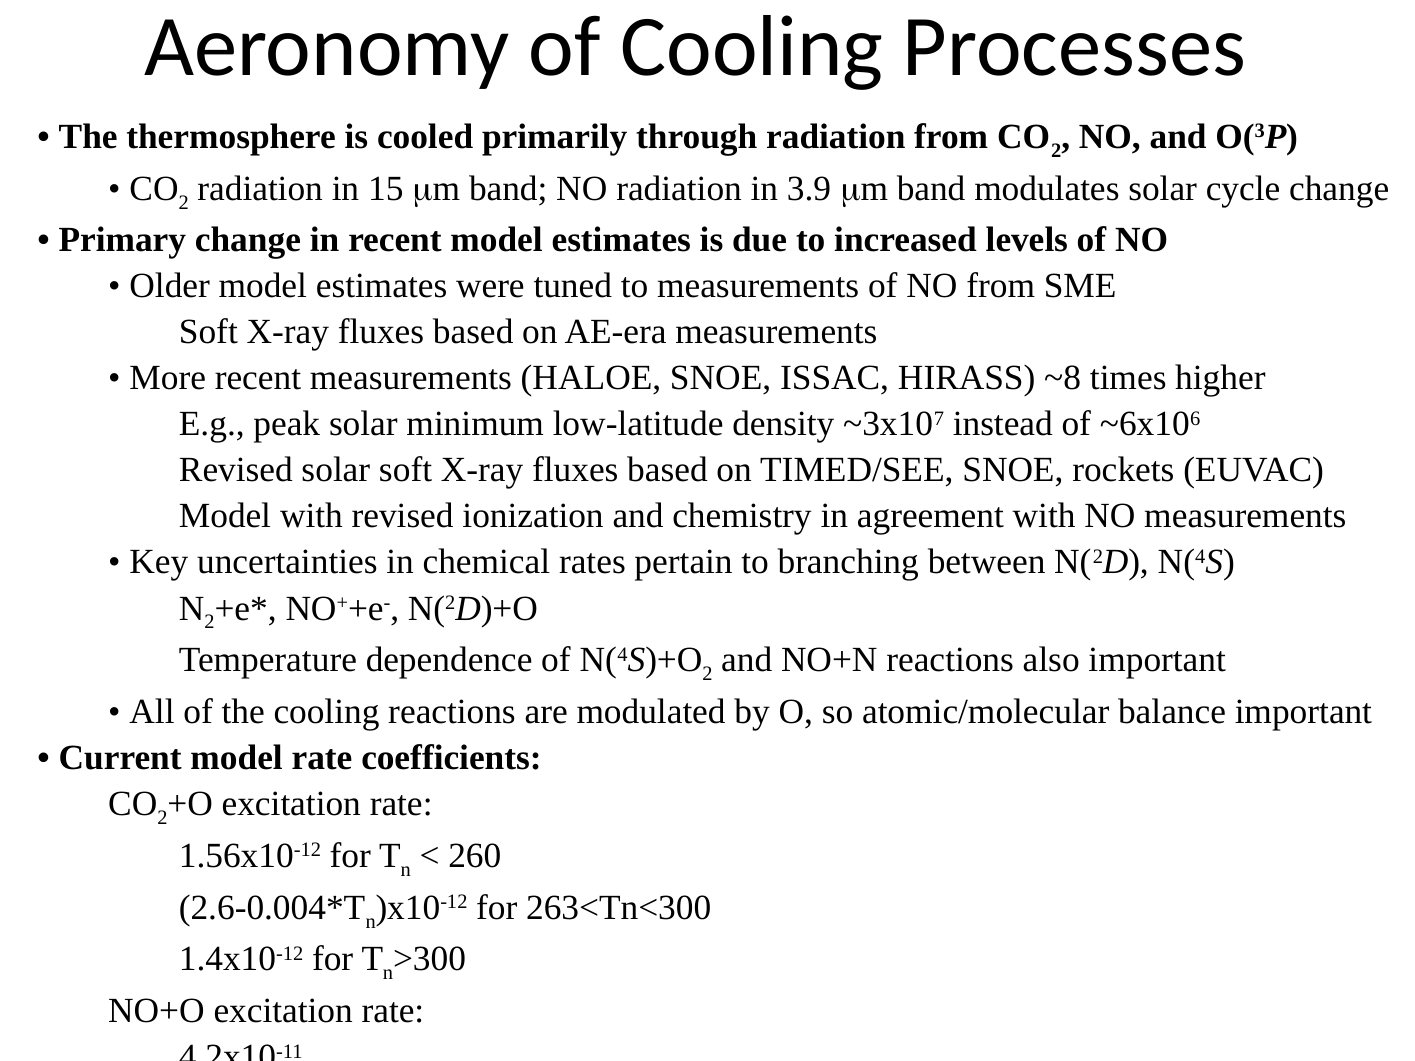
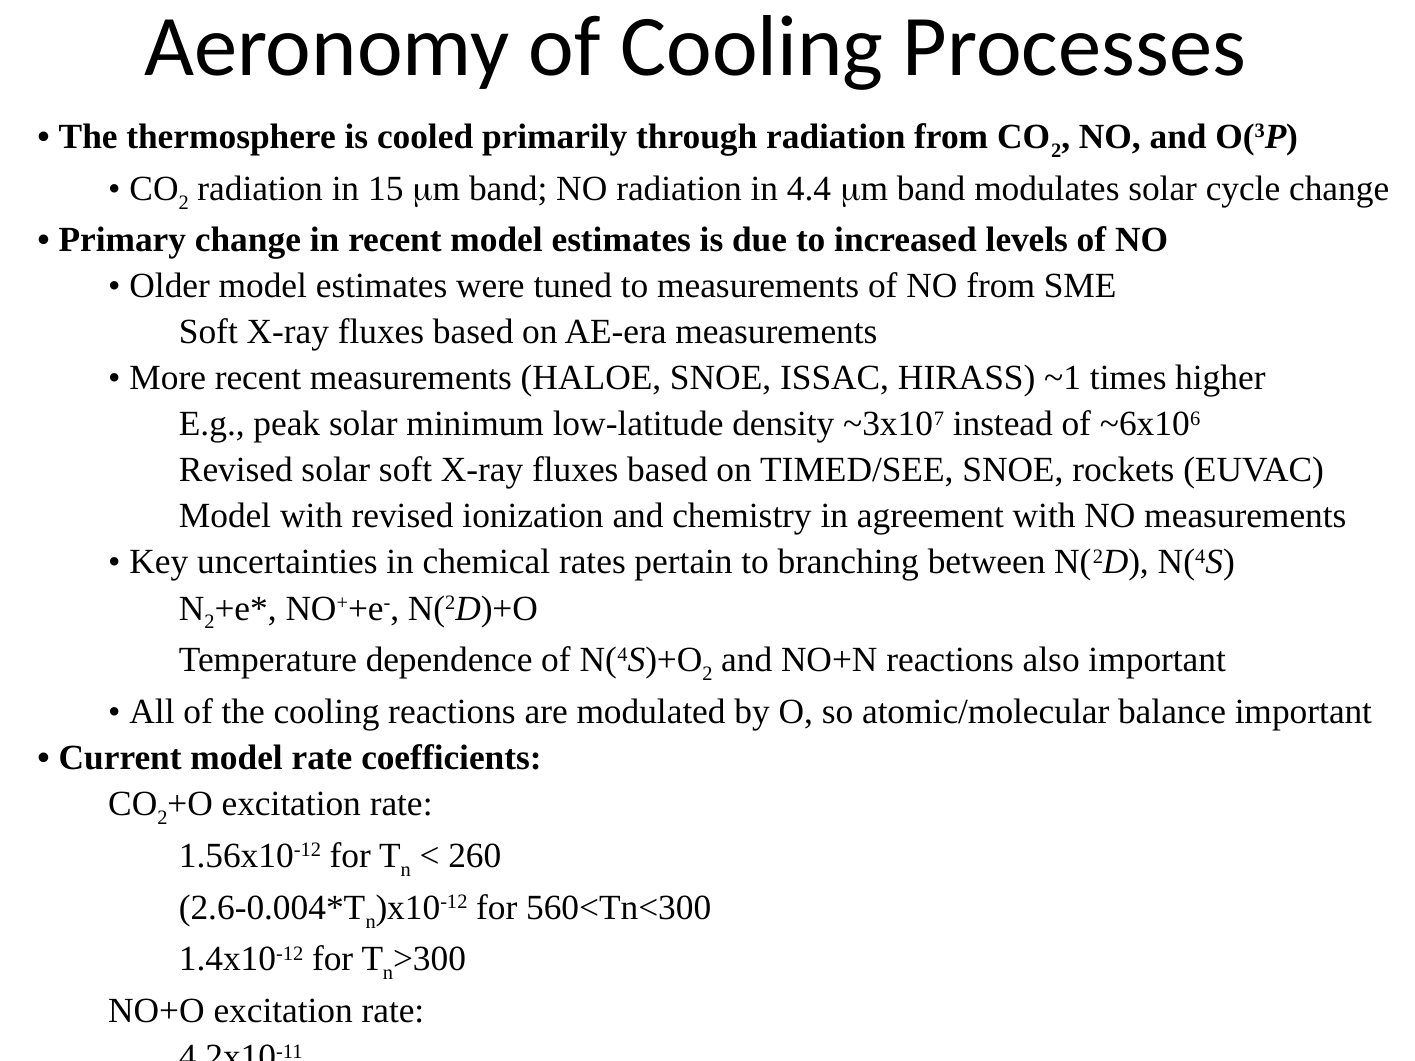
3.9: 3.9 -> 4.4
~8: ~8 -> ~1
263<Tn<300: 263<Tn<300 -> 560<Tn<300
